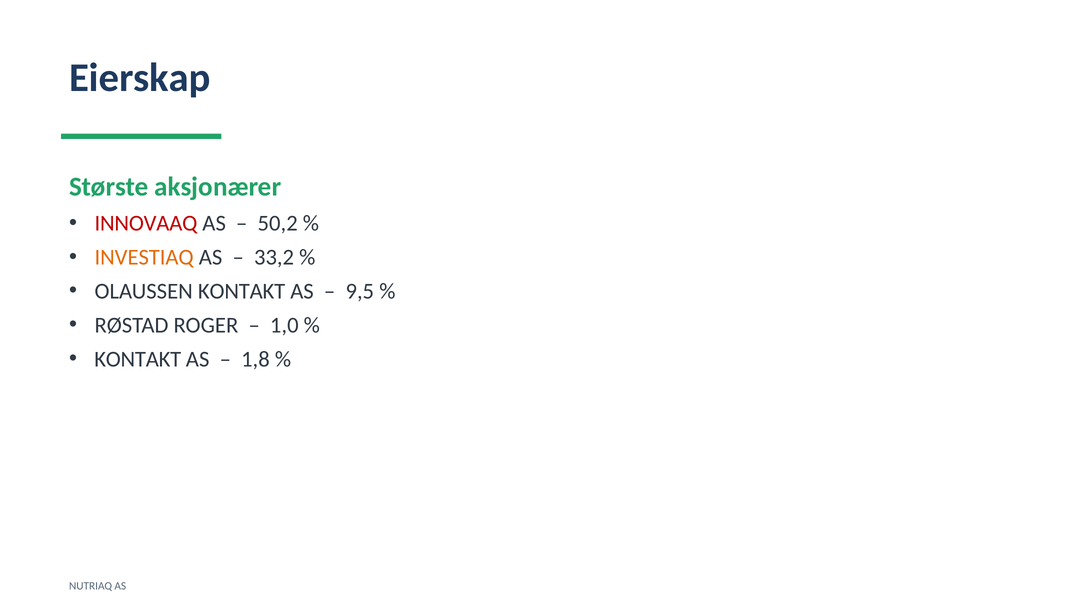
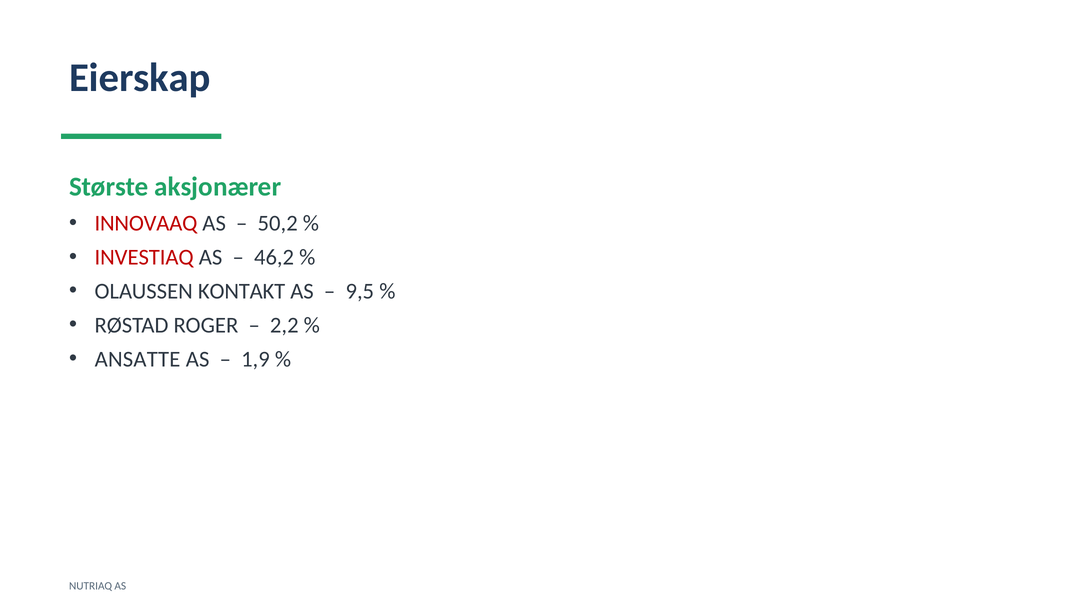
INVESTIAQ colour: orange -> red
33,2: 33,2 -> 46,2
1,0: 1,0 -> 2,2
KONTAKT at (138, 359): KONTAKT -> ANSATTE
1,8: 1,8 -> 1,9
